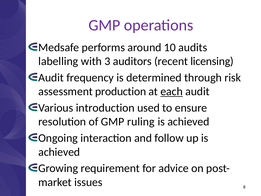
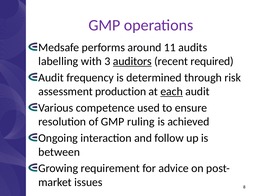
10: 10 -> 11
auditors underline: none -> present
licensing: licensing -> required
introduction: introduction -> competence
achieved at (59, 152): achieved -> between
